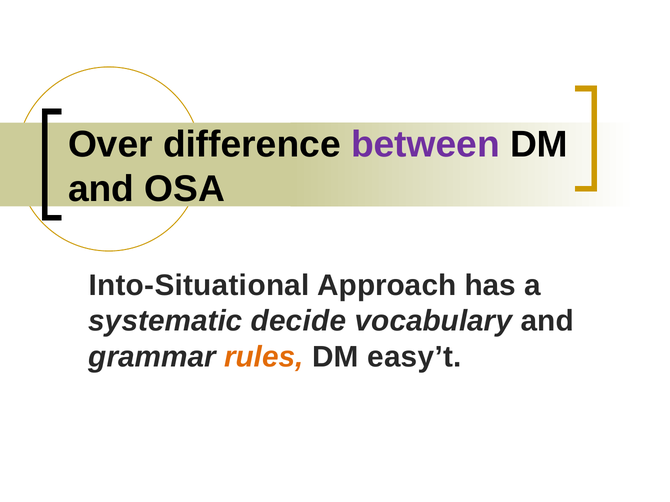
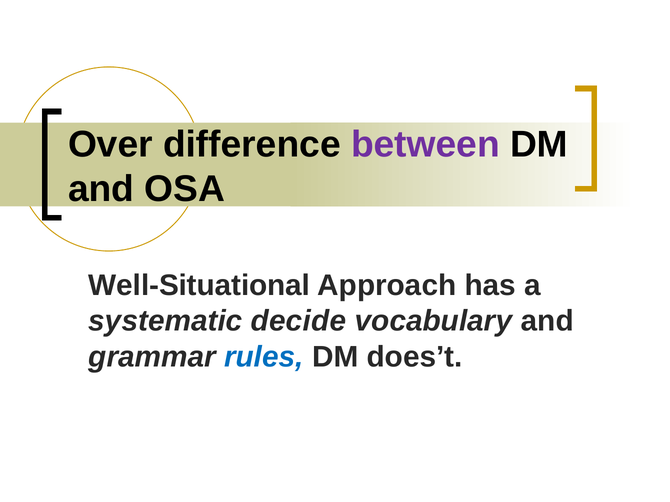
Into-Situational: Into-Situational -> Well-Situational
rules colour: orange -> blue
easy’t: easy’t -> does’t
